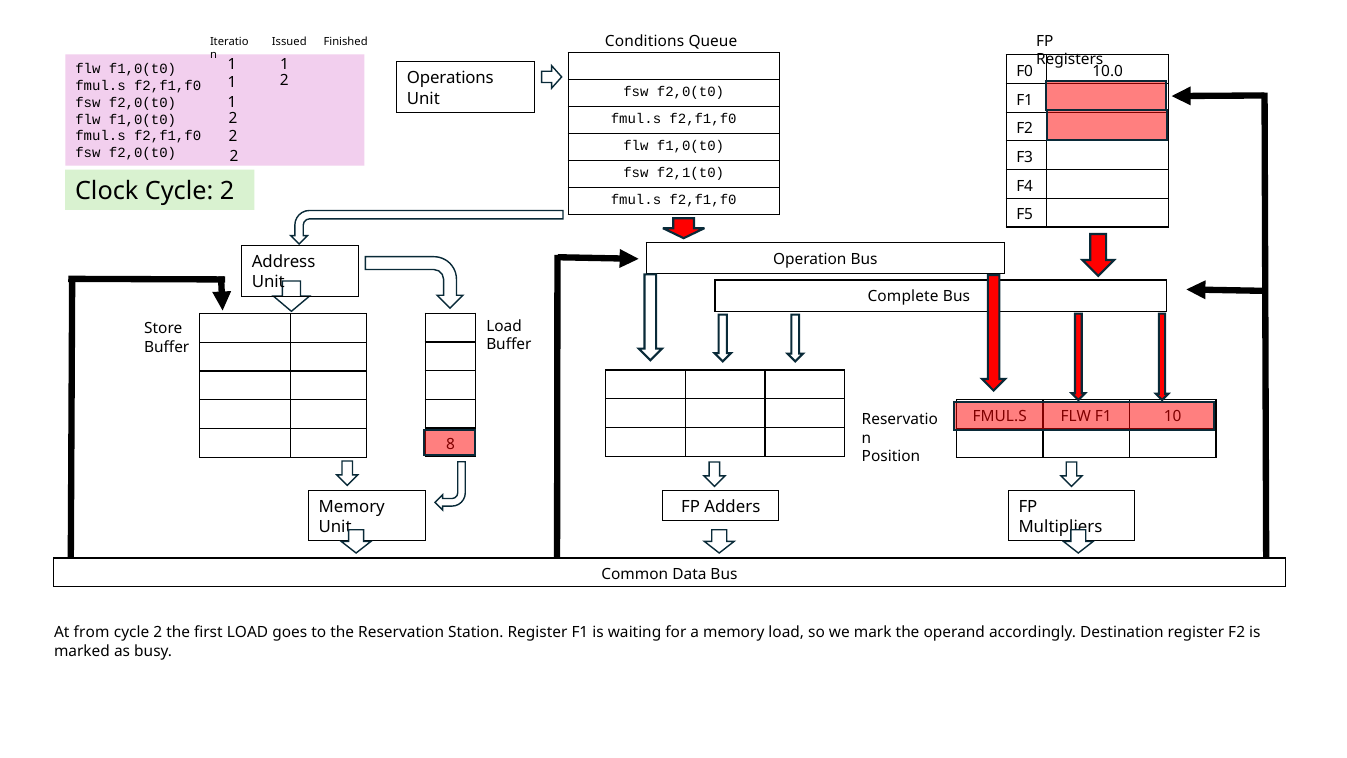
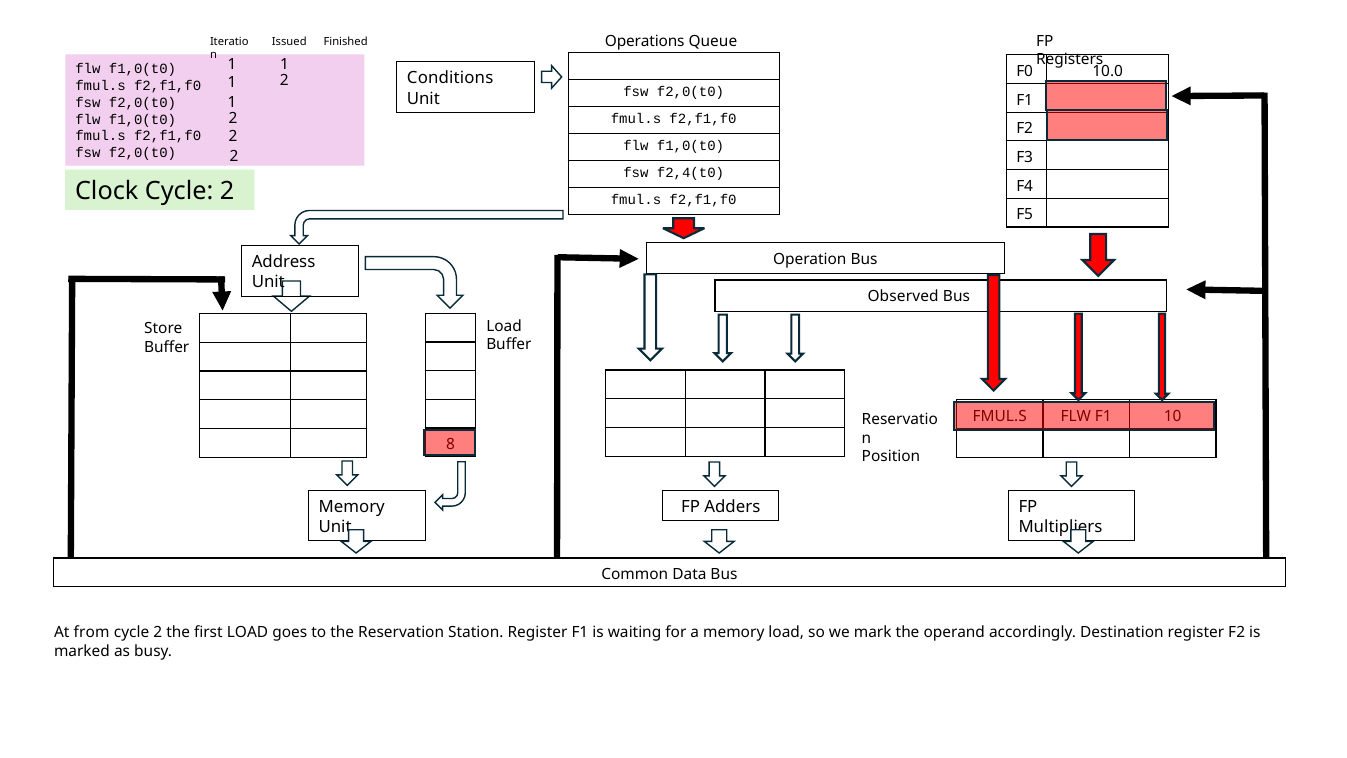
Conditions: Conditions -> Operations
Operations: Operations -> Conditions
f2,1(t0: f2,1(t0 -> f2,4(t0
Complete: Complete -> Observed
